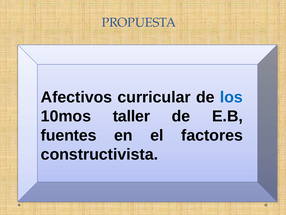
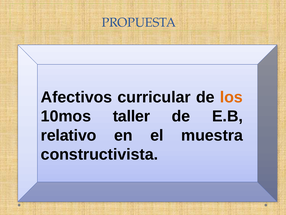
los colour: blue -> orange
fuentes: fuentes -> relativo
factores: factores -> muestra
